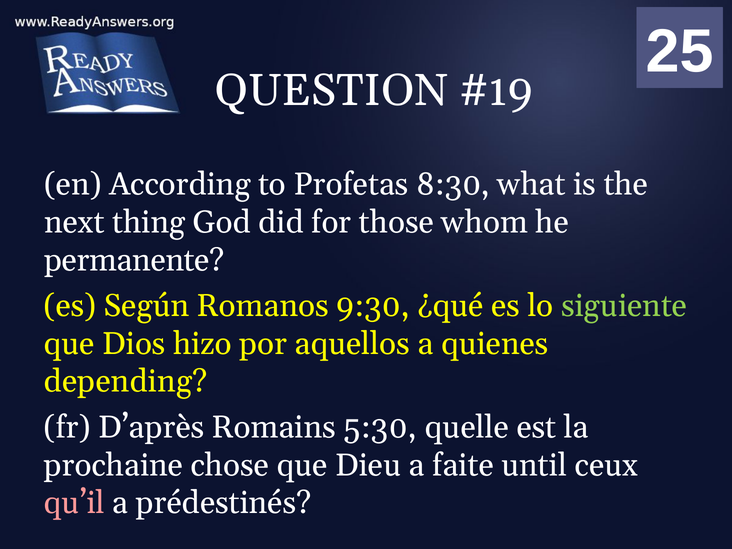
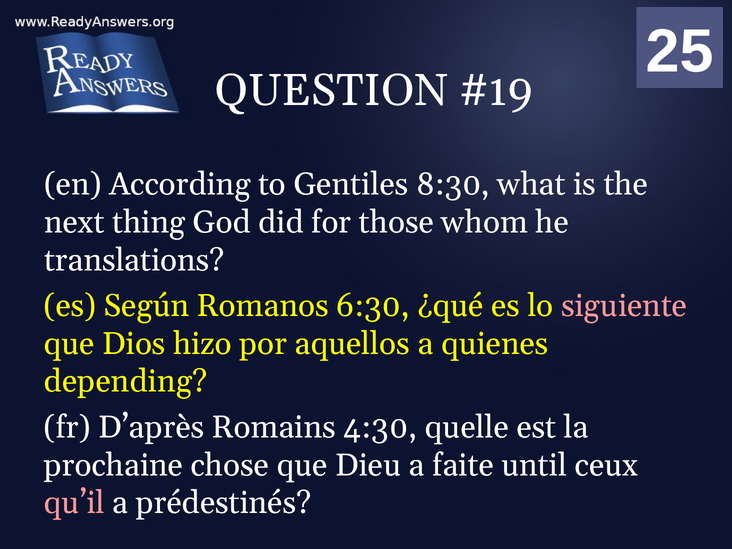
Profetas: Profetas -> Gentiles
permanente: permanente -> translations
9:30: 9:30 -> 6:30
siguiente colour: light green -> pink
5:30: 5:30 -> 4:30
